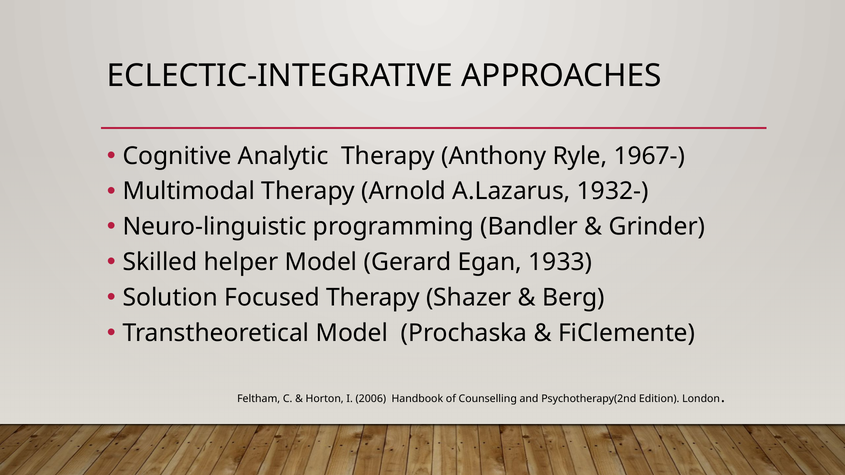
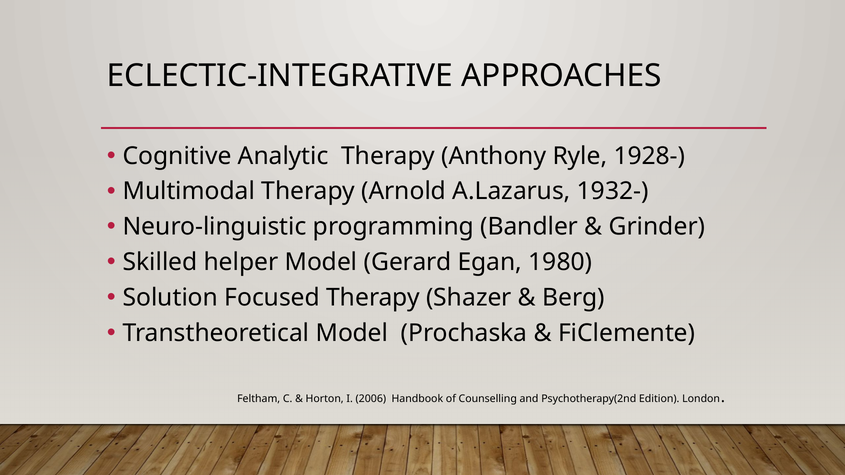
1967-: 1967- -> 1928-
1933: 1933 -> 1980
